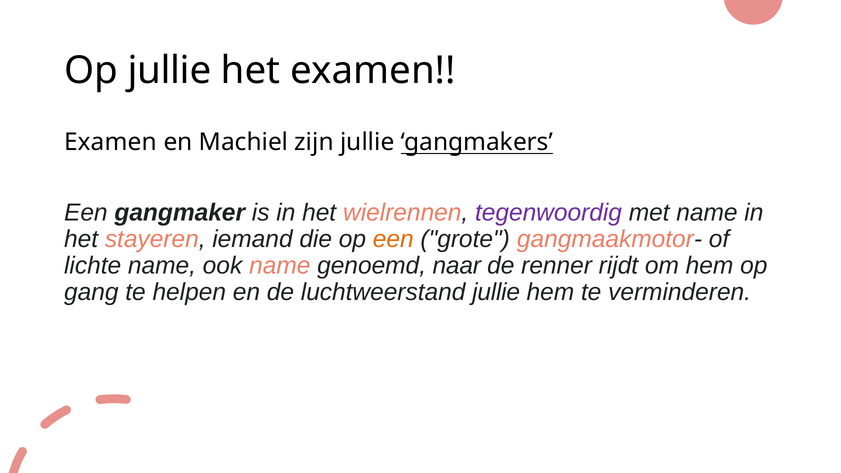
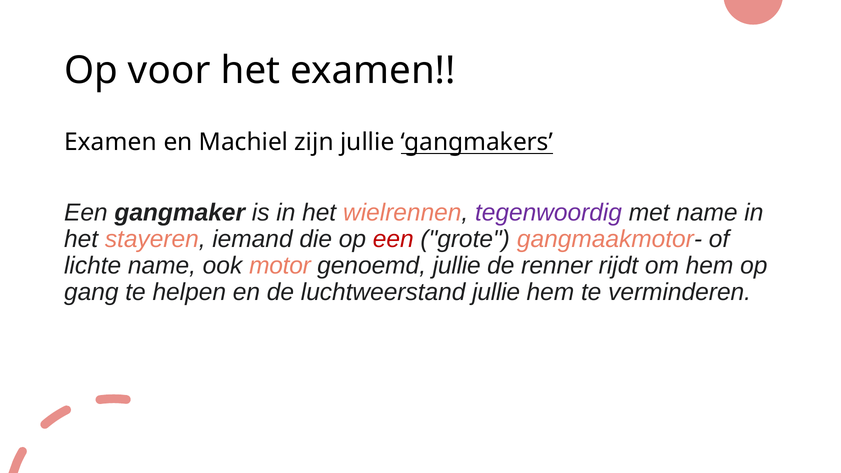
Op jullie: jullie -> voor
een at (393, 239) colour: orange -> red
ook name: name -> motor
genoemd naar: naar -> jullie
